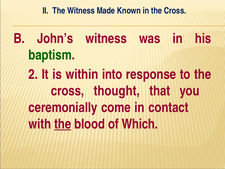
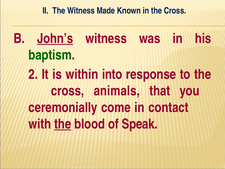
John’s underline: none -> present
thought: thought -> animals
Which: Which -> Speak
